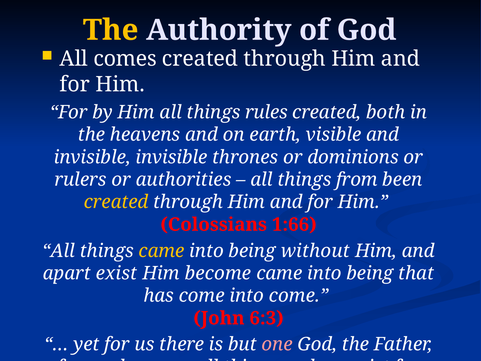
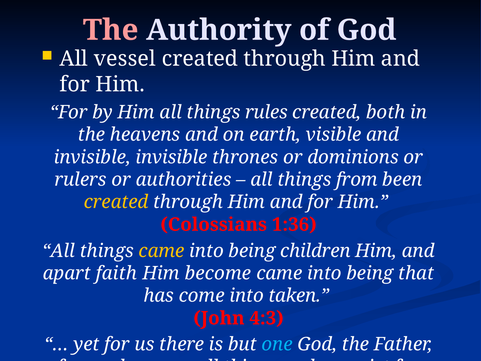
The at (111, 30) colour: yellow -> pink
comes: comes -> vessel
1:66: 1:66 -> 1:36
without: without -> children
apart exist: exist -> faith
into come: come -> taken
6:3: 6:3 -> 4:3
one at (277, 344) colour: pink -> light blue
